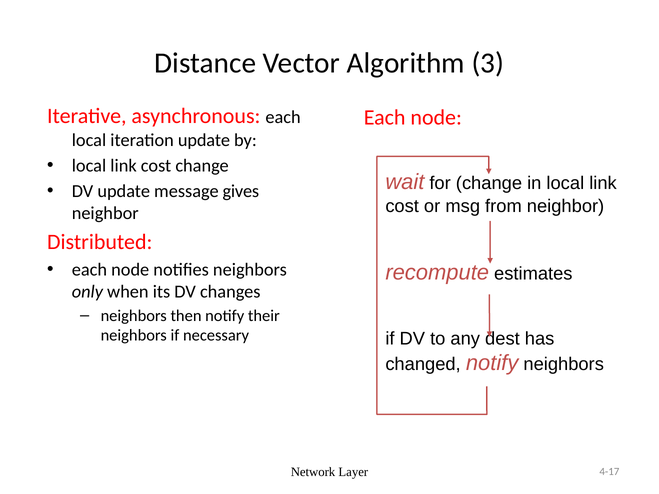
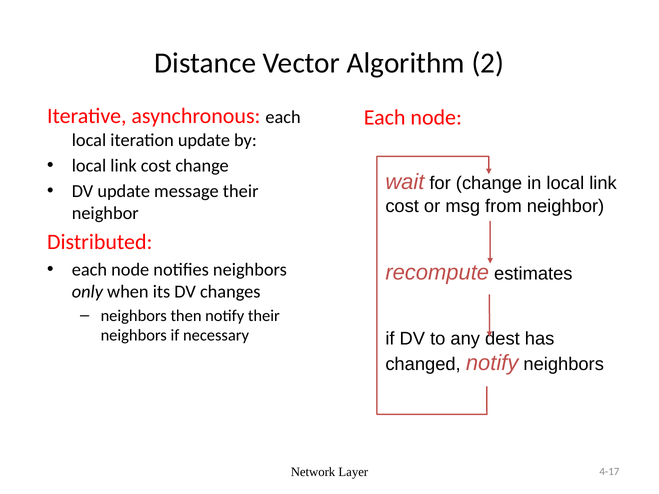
3: 3 -> 2
message gives: gives -> their
